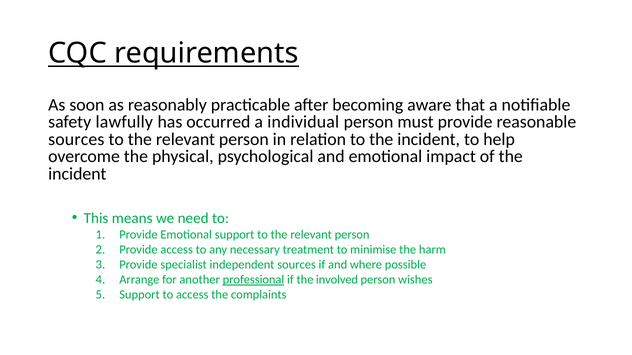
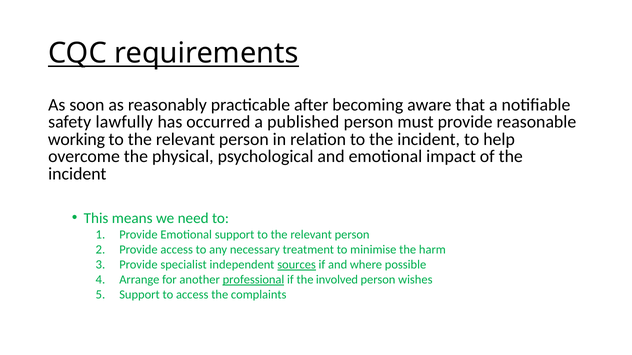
individual: individual -> published
sources at (76, 140): sources -> working
sources at (297, 265) underline: none -> present
